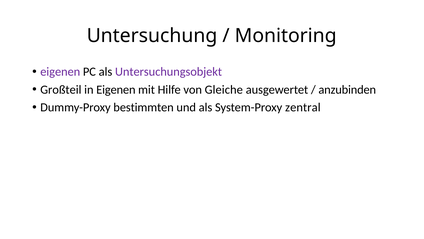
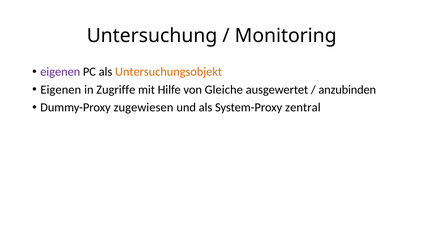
Untersuchungsobjekt colour: purple -> orange
Großteil at (61, 89): Großteil -> Eigenen
in Eigenen: Eigenen -> Zugriffe
bestimmten: bestimmten -> zugewiesen
